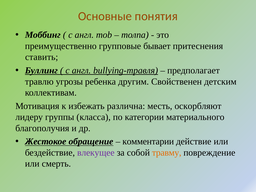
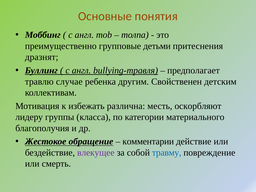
бывает: бывает -> детьми
ставить: ставить -> дразнят
угрозы: угрозы -> случае
травму colour: orange -> blue
